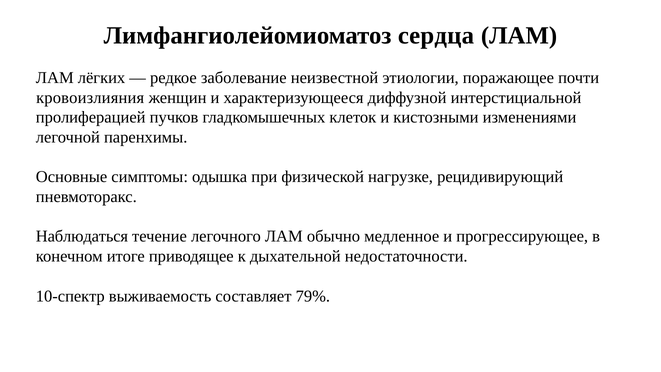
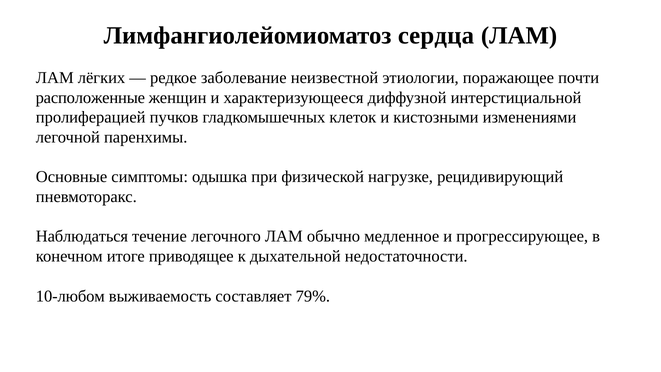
кровоизлияния: кровоизлияния -> расположенные
10-спектр: 10-спектр -> 10-любом
